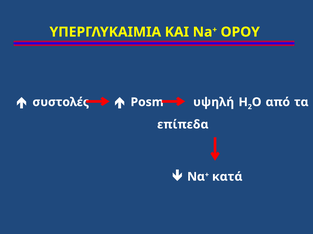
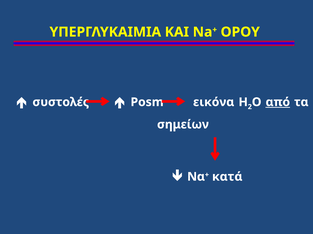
υψηλή: υψηλή -> εικόνα
από underline: none -> present
επίπεδα: επίπεδα -> σημείων
